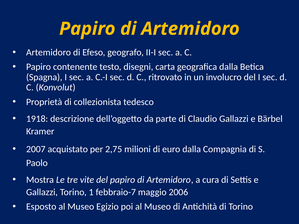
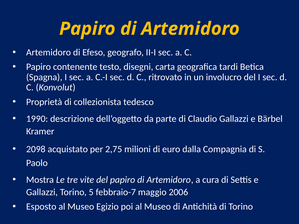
geografica dalla: dalla -> tardi
1918: 1918 -> 1990
2007: 2007 -> 2098
1: 1 -> 5
